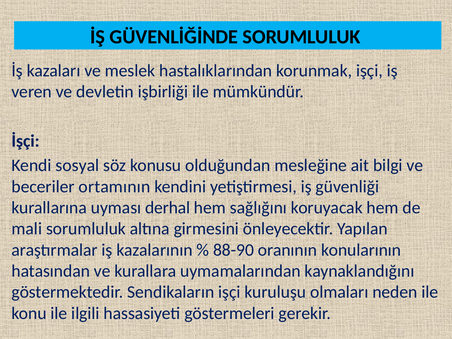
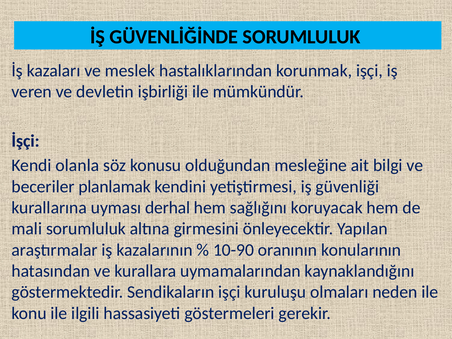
sosyal: sosyal -> olanla
ortamının: ortamının -> planlamak
88-90: 88-90 -> 10-90
